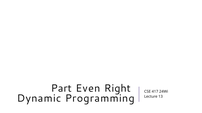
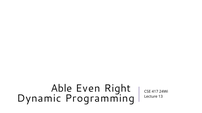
Part: Part -> Able
